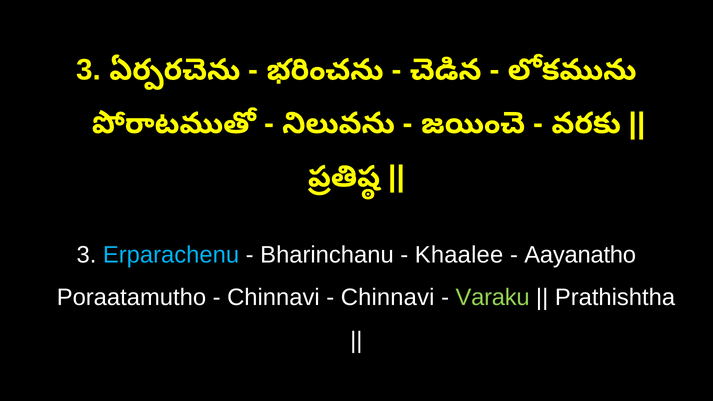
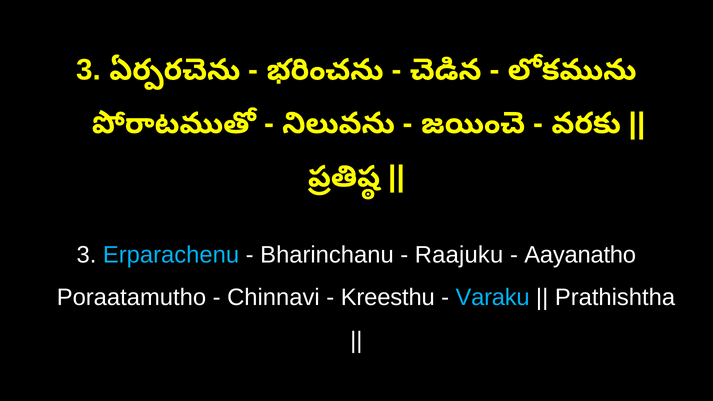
Khaalee: Khaalee -> Raajuku
Chinnavi at (388, 298): Chinnavi -> Kreesthu
Varaku colour: light green -> light blue
